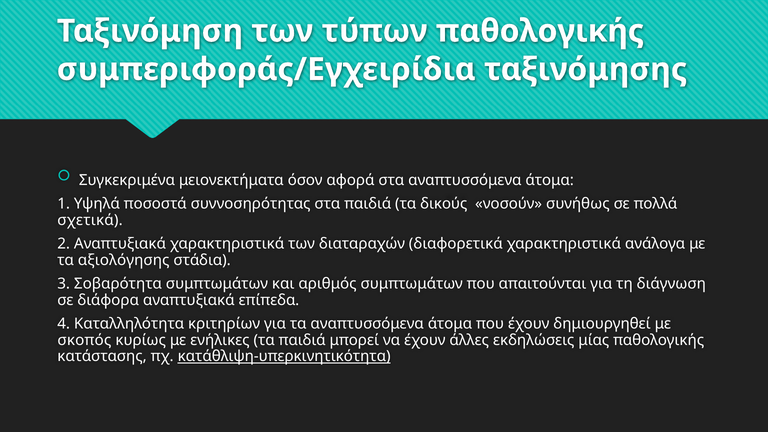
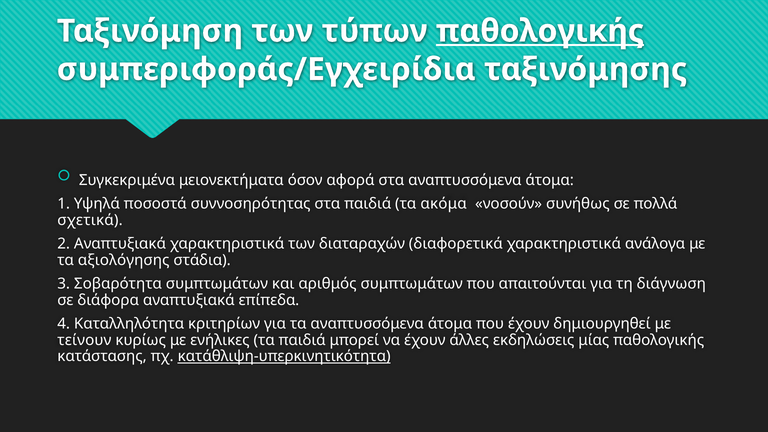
παθολογικής at (540, 31) underline: none -> present
δικούς: δικούς -> ακόμα
σκοπός: σκοπός -> τείνουν
